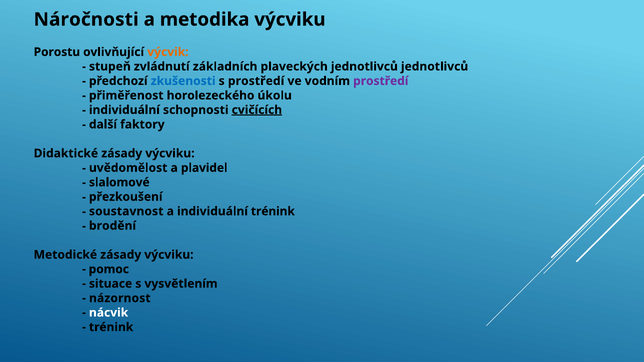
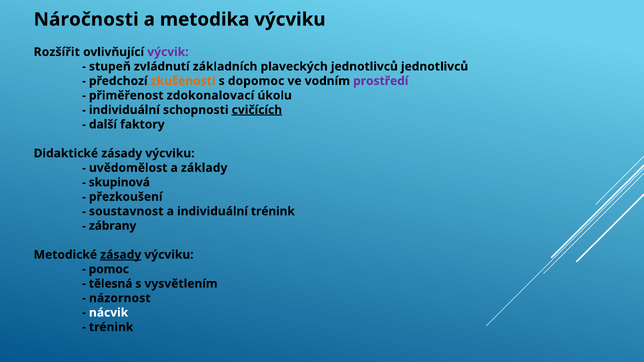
Porostu: Porostu -> Rozšířit
výcvik colour: orange -> purple
zkušenosti colour: blue -> orange
s prostředí: prostředí -> dopomoc
horolezeckého: horolezeckého -> zdokonalovací
plavidel: plavidel -> základy
slalomové: slalomové -> skupinová
brodění: brodění -> zábrany
zásady at (121, 255) underline: none -> present
situace: situace -> tělesná
